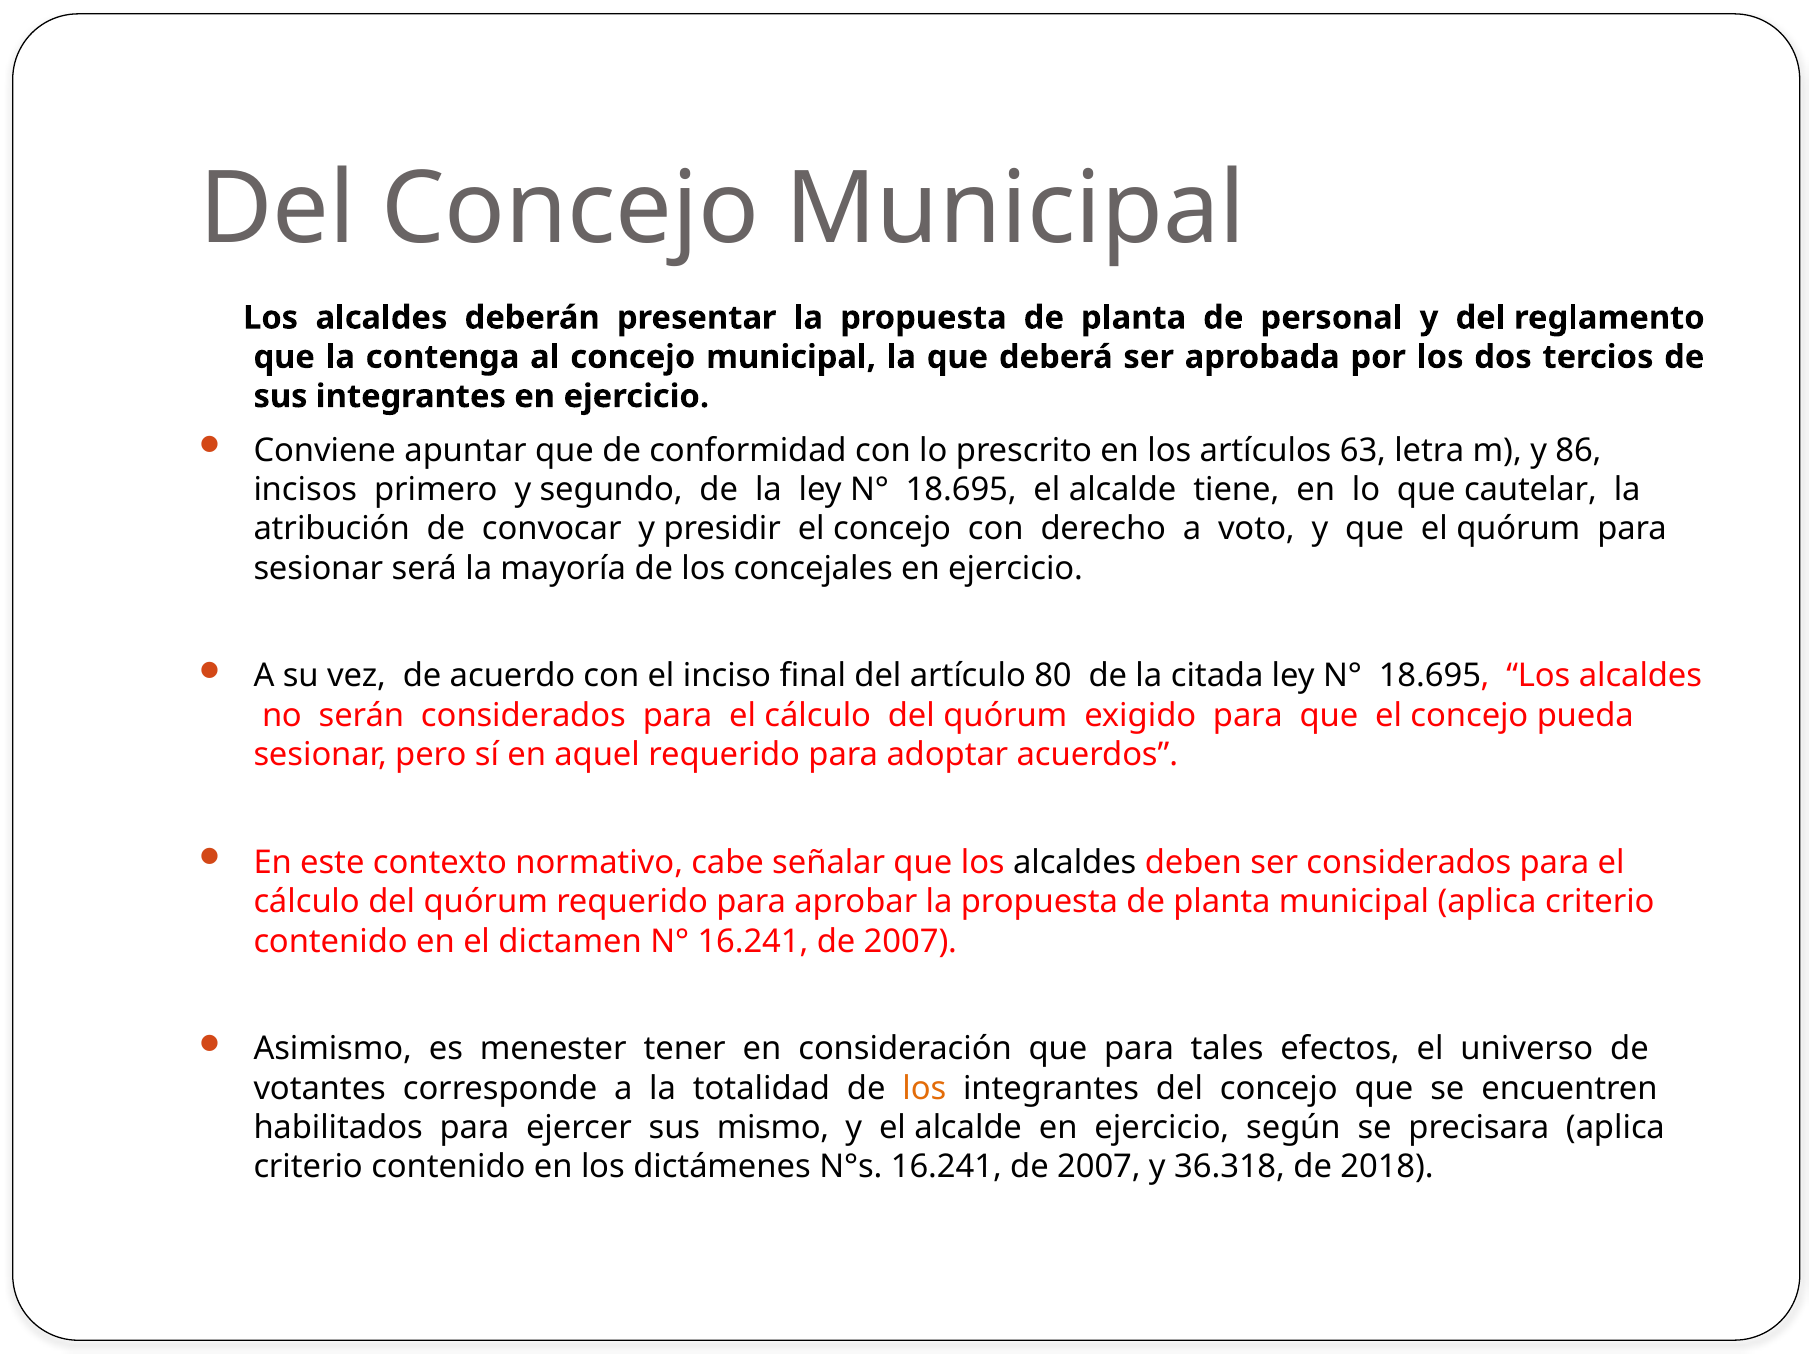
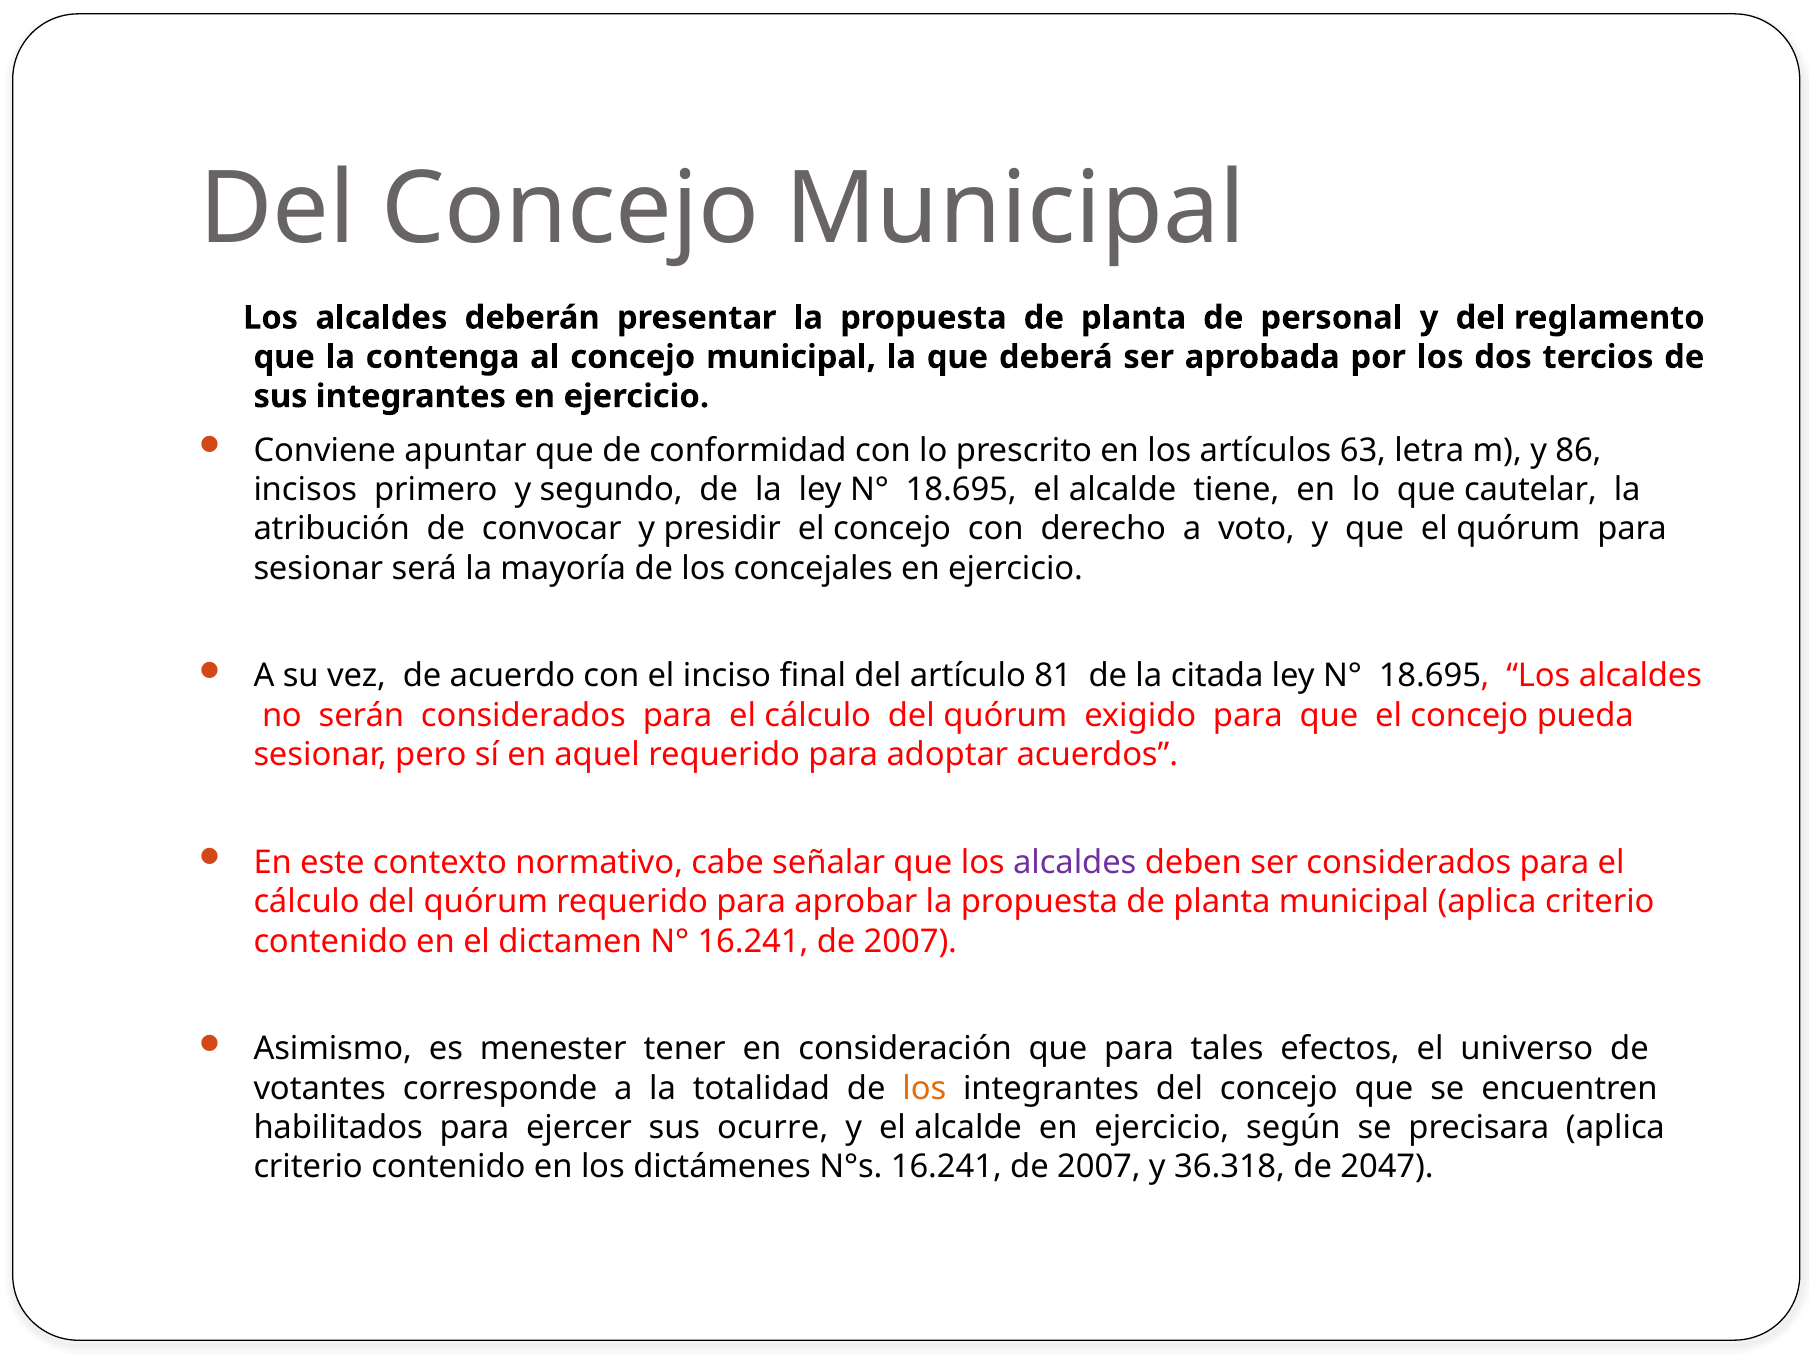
80: 80 -> 81
alcaldes at (1075, 863) colour: black -> purple
mismo: mismo -> ocurre
2018: 2018 -> 2047
